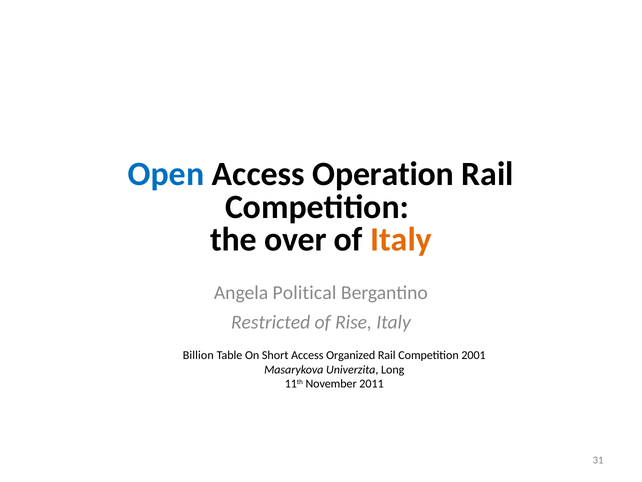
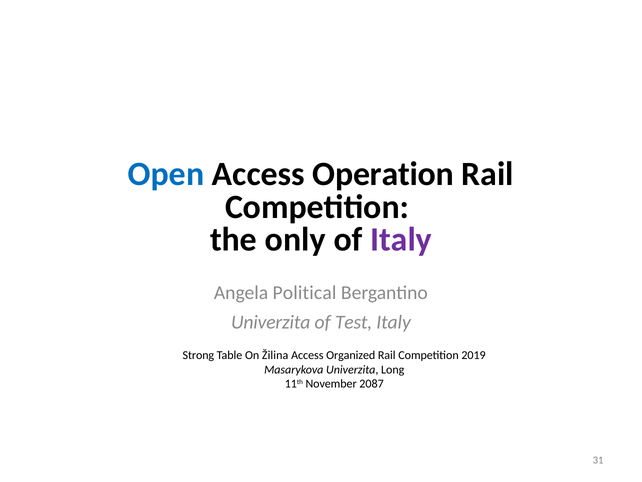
over: over -> only
Italy at (401, 239) colour: orange -> purple
Restricted at (271, 322): Restricted -> Univerzita
Rise: Rise -> Test
Billion: Billion -> Strong
Short: Short -> Žilina
2001: 2001 -> 2019
2011: 2011 -> 2087
